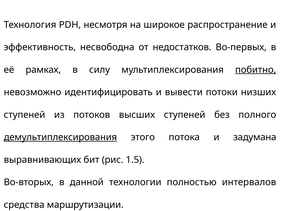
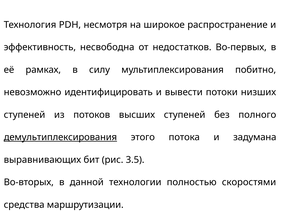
побитно underline: present -> none
1.5: 1.5 -> 3.5
интервалов: интервалов -> скоростями
